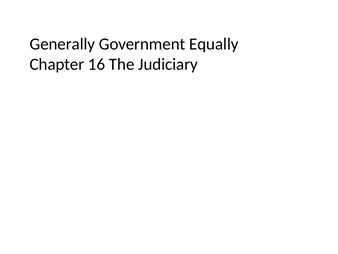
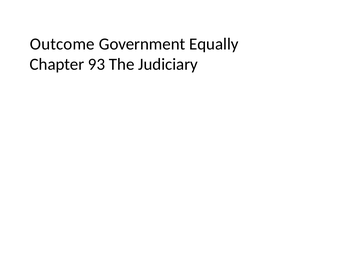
Generally: Generally -> Outcome
16: 16 -> 93
